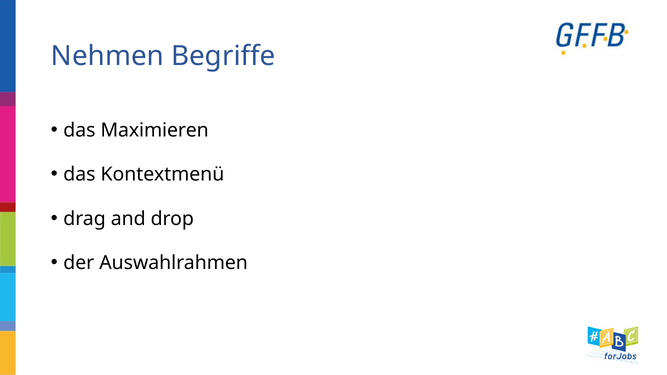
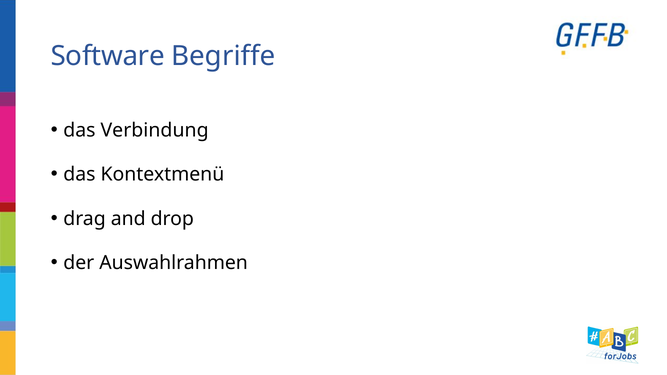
Nehmen: Nehmen -> Software
Maximieren: Maximieren -> Verbindung
